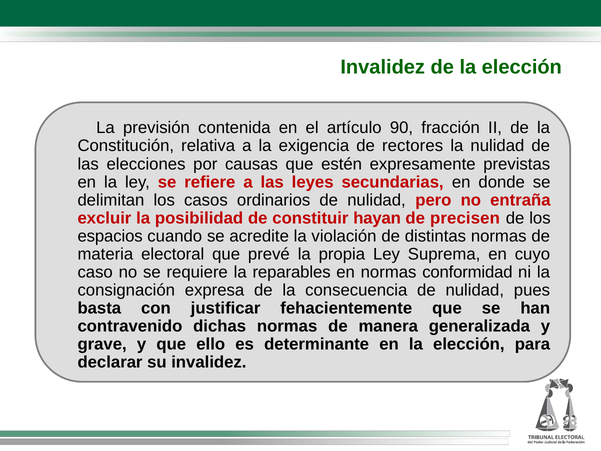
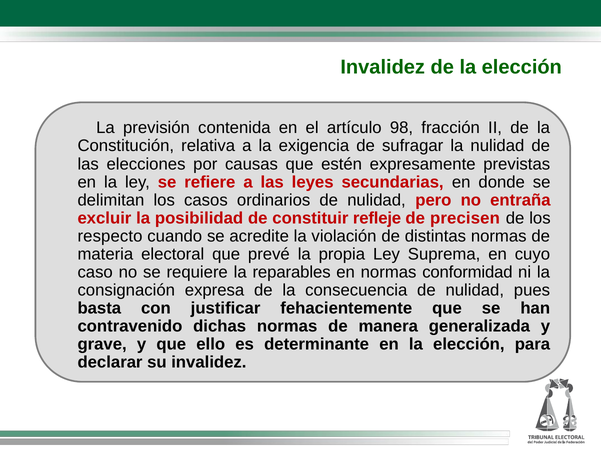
90: 90 -> 98
rectores: rectores -> sufragar
hayan: hayan -> refleje
espacios: espacios -> respecto
